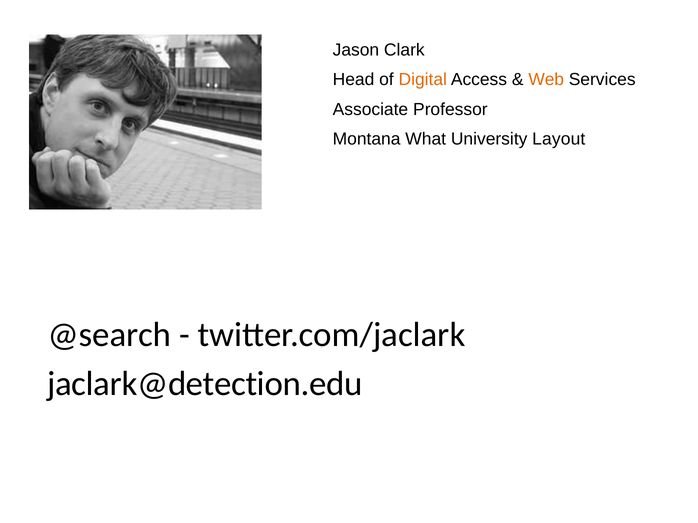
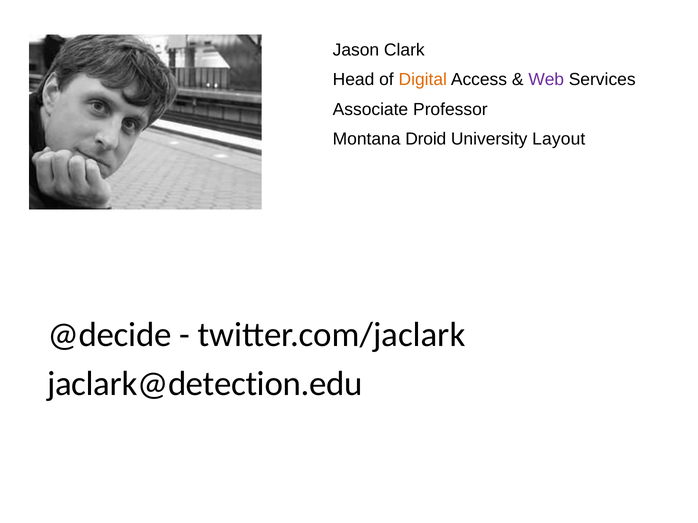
Web colour: orange -> purple
What: What -> Droid
@search: @search -> @decide
